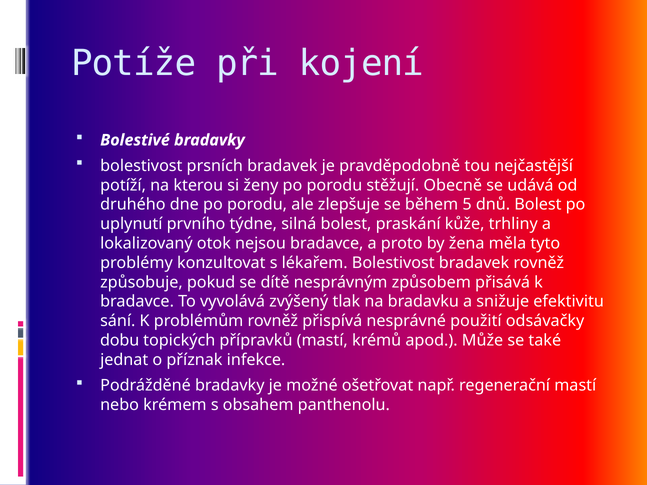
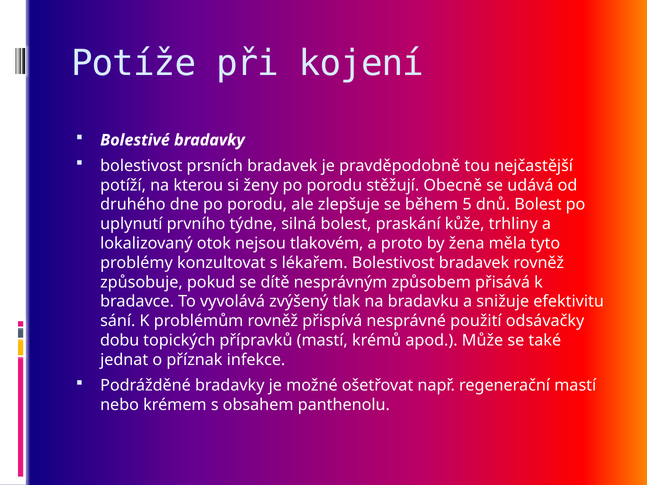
nejsou bradavce: bradavce -> tlakovém
